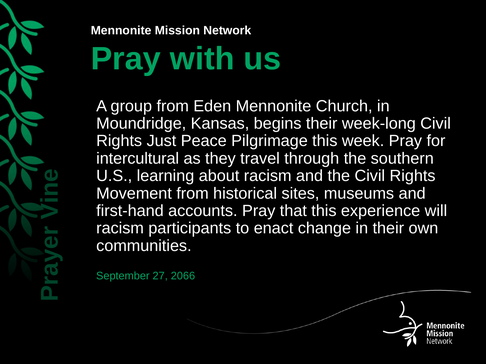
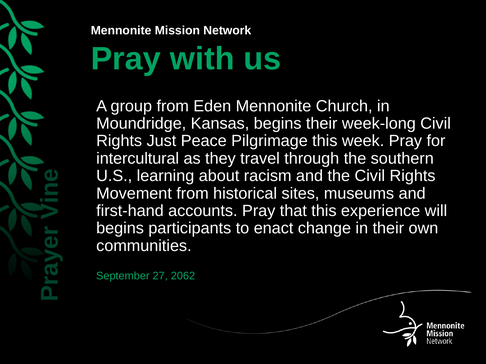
racism at (120, 229): racism -> begins
2066: 2066 -> 2062
